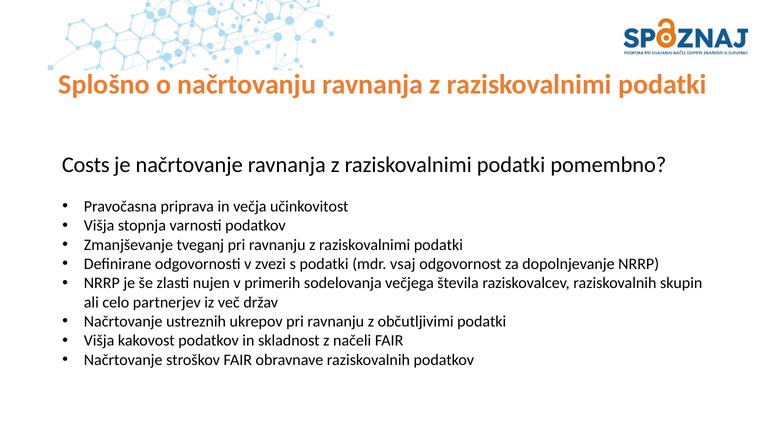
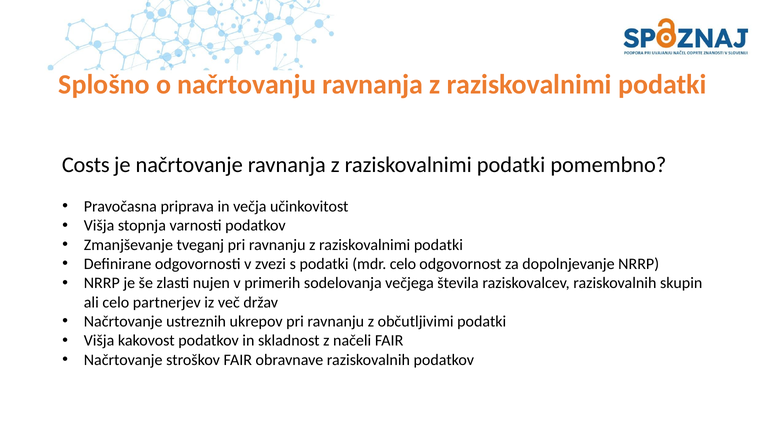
mdr vsaj: vsaj -> celo
